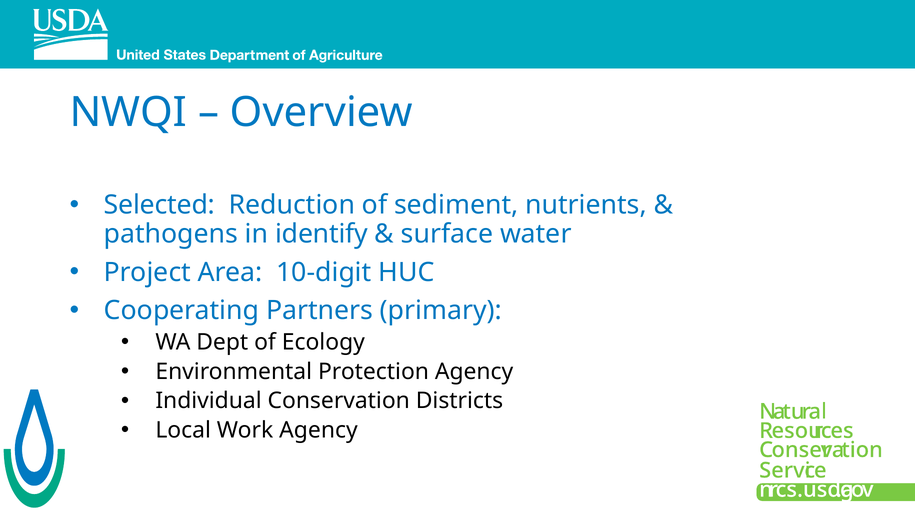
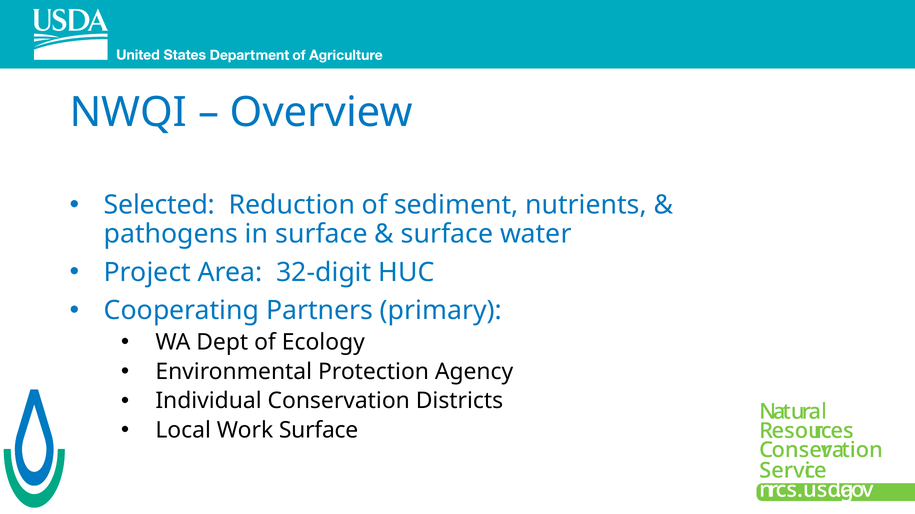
in identify: identify -> surface
10-digit: 10-digit -> 32-digit
Work Agency: Agency -> Surface
